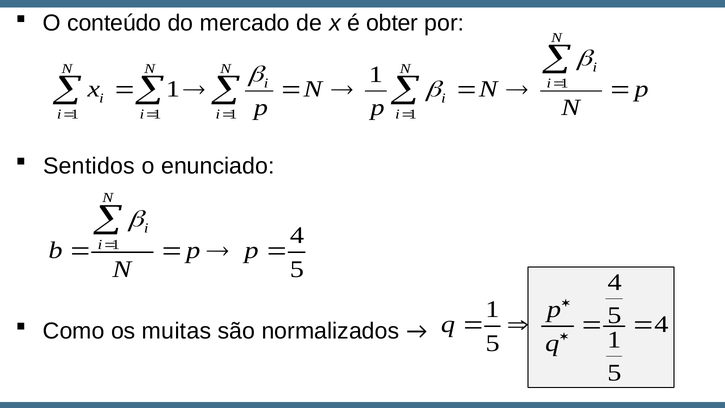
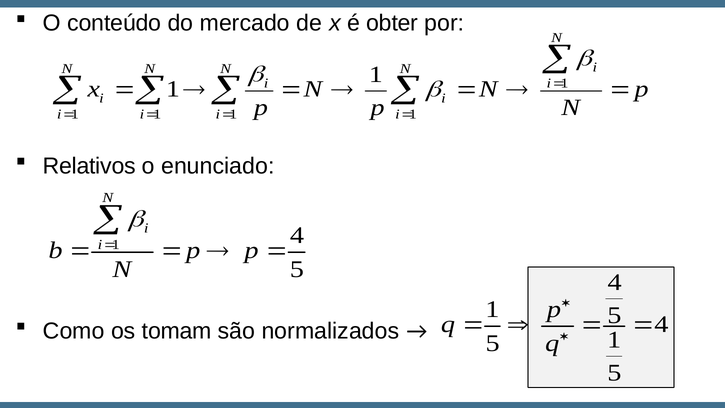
Sentidos: Sentidos -> Relativos
muitas: muitas -> tomam
